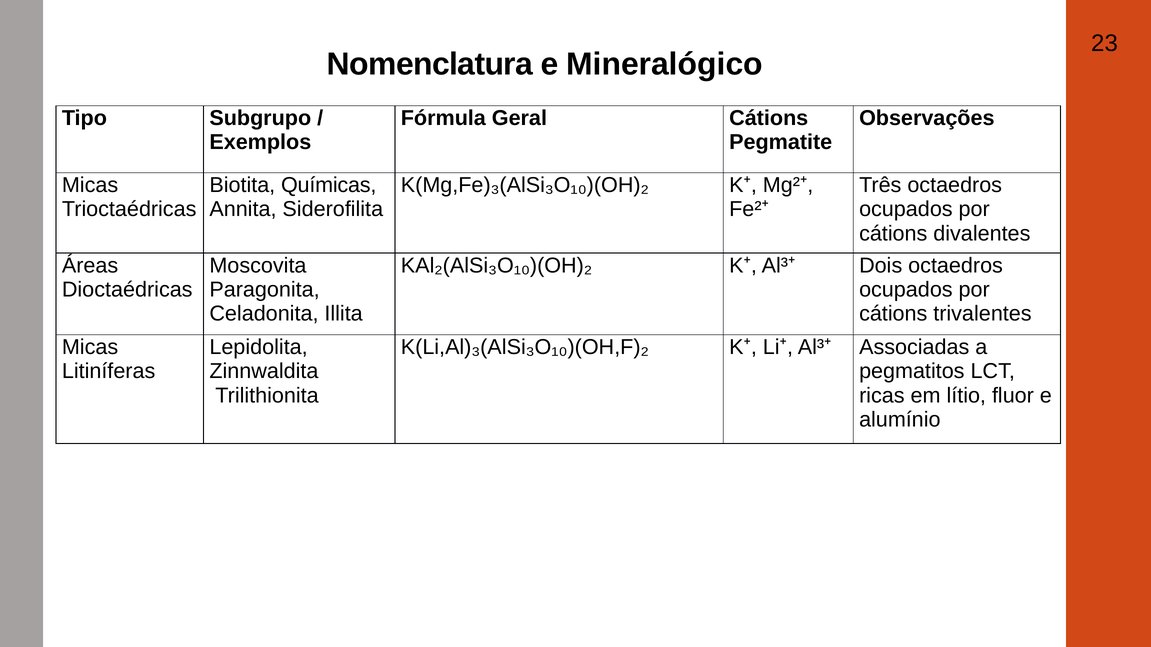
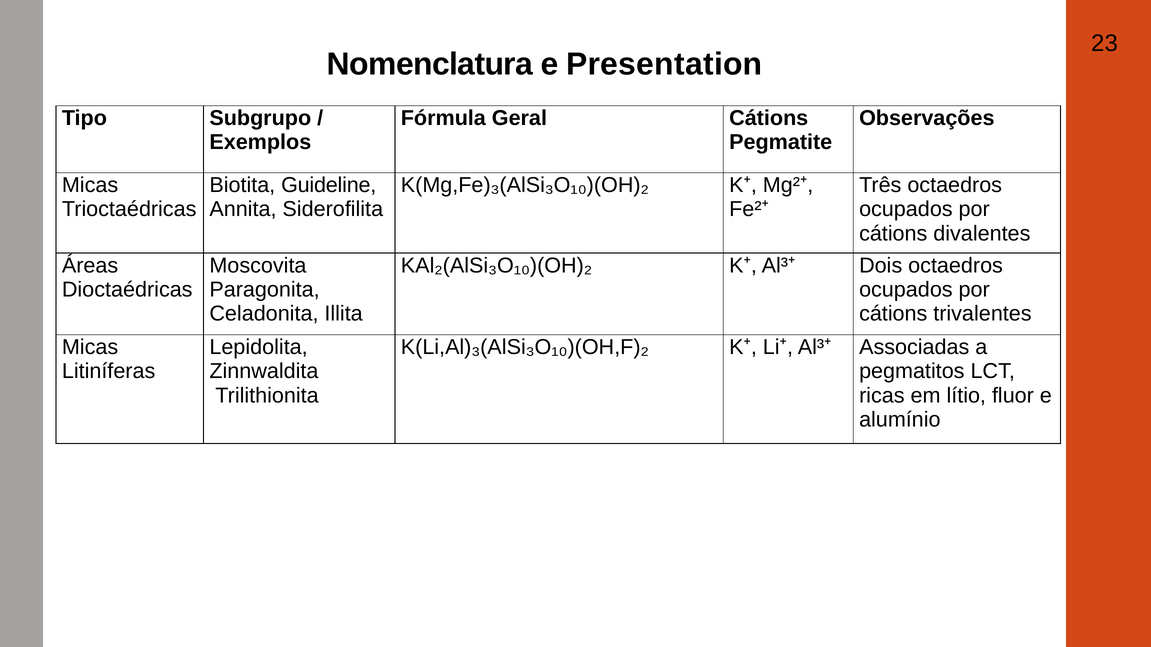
Mineralógico: Mineralógico -> Presentation
Químicas: Químicas -> Guideline
